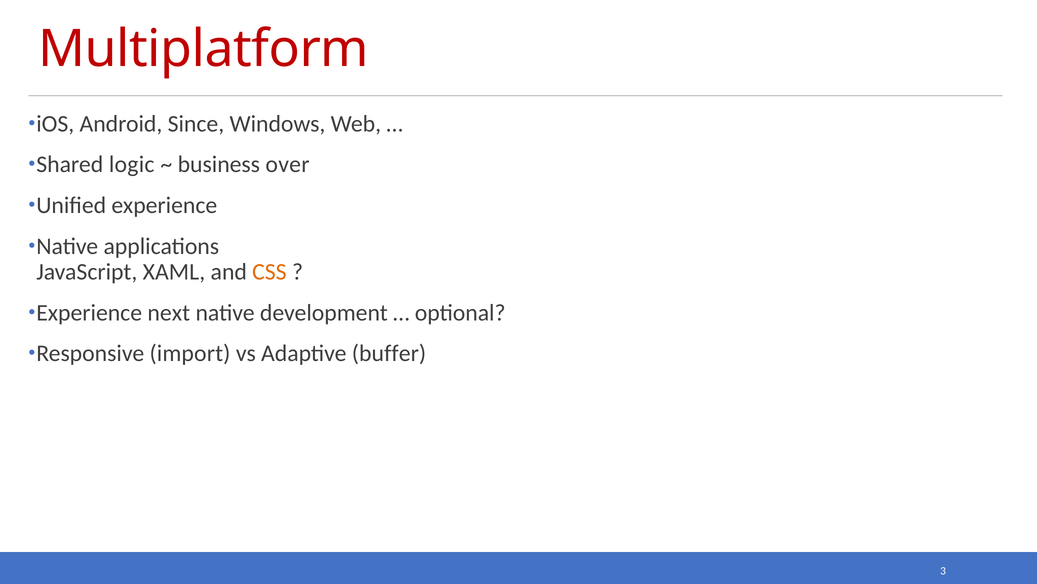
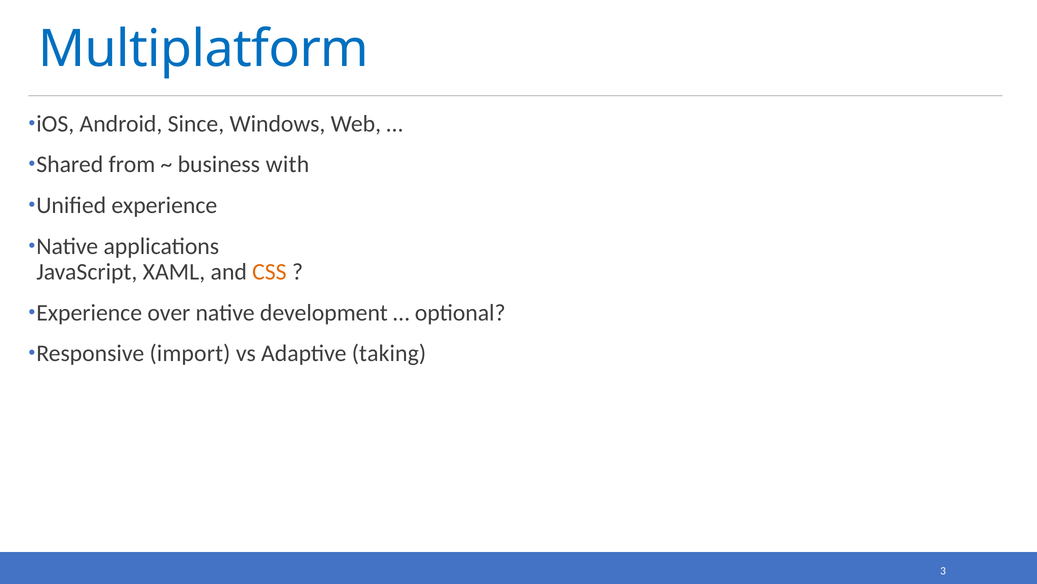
Multiplatform colour: red -> blue
logic: logic -> from
over: over -> with
next: next -> over
buffer: buffer -> taking
